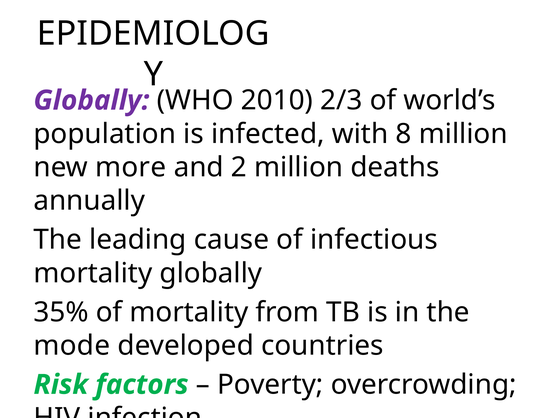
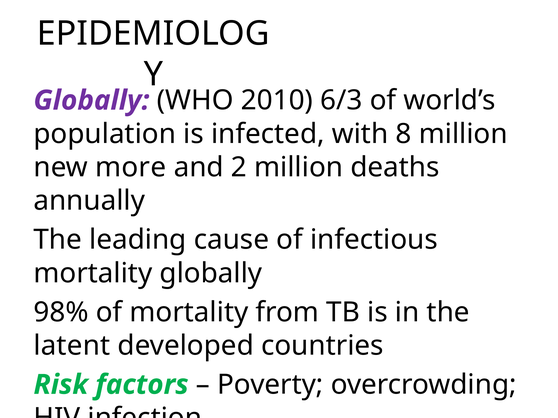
2/3: 2/3 -> 6/3
35%: 35% -> 98%
mode: mode -> latent
